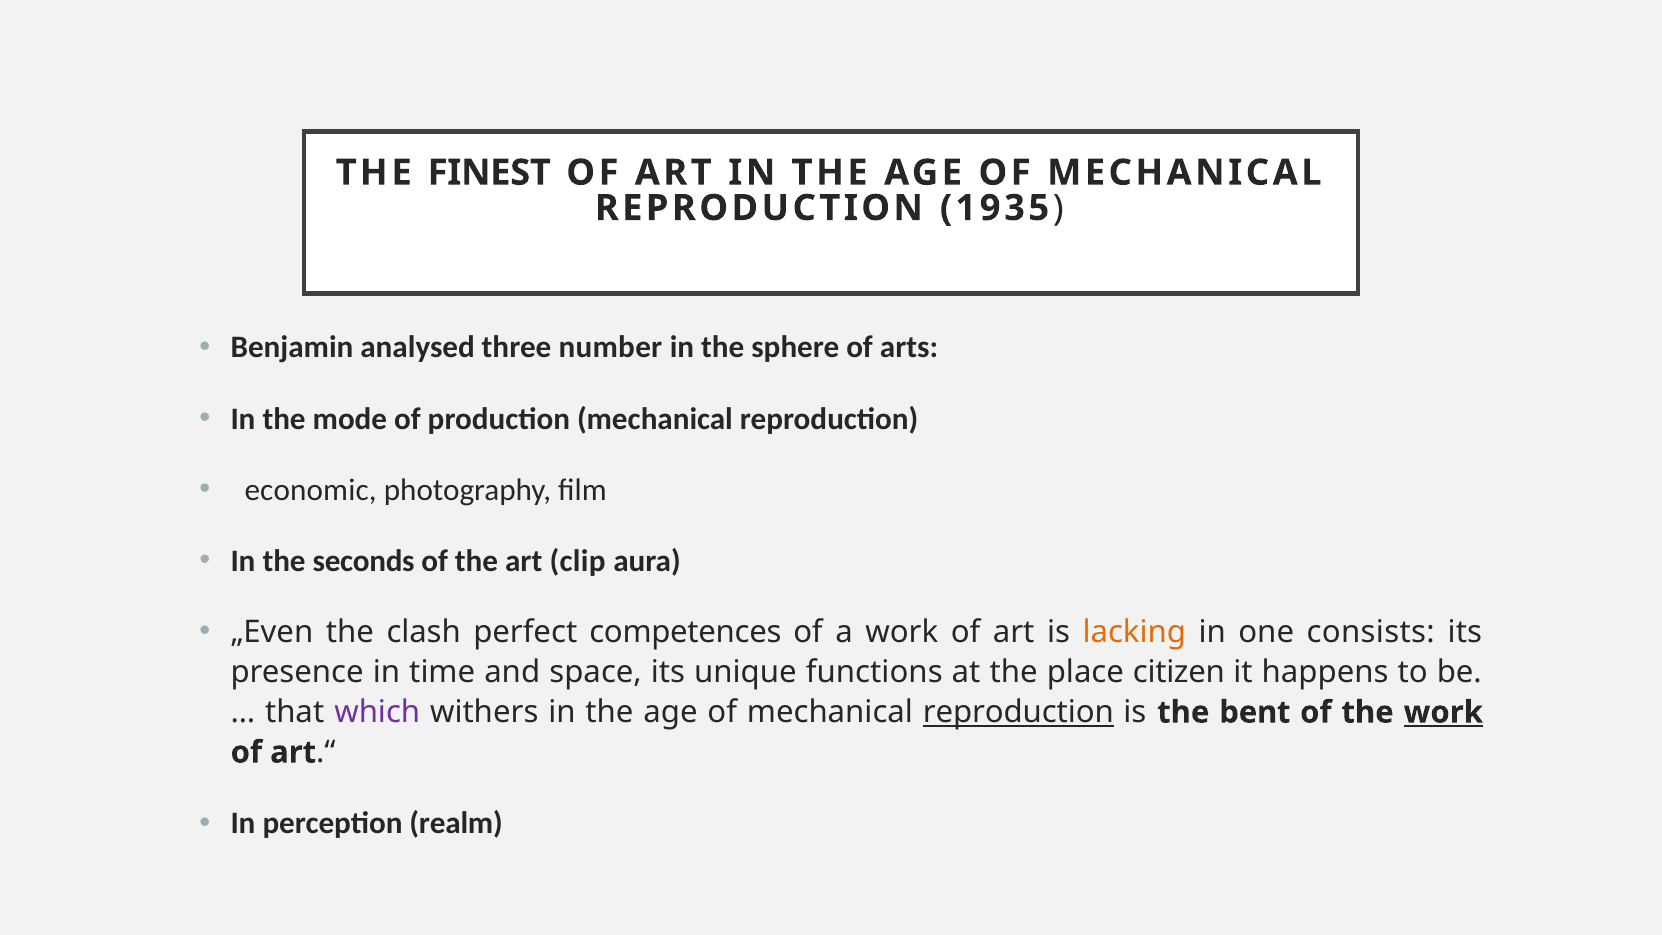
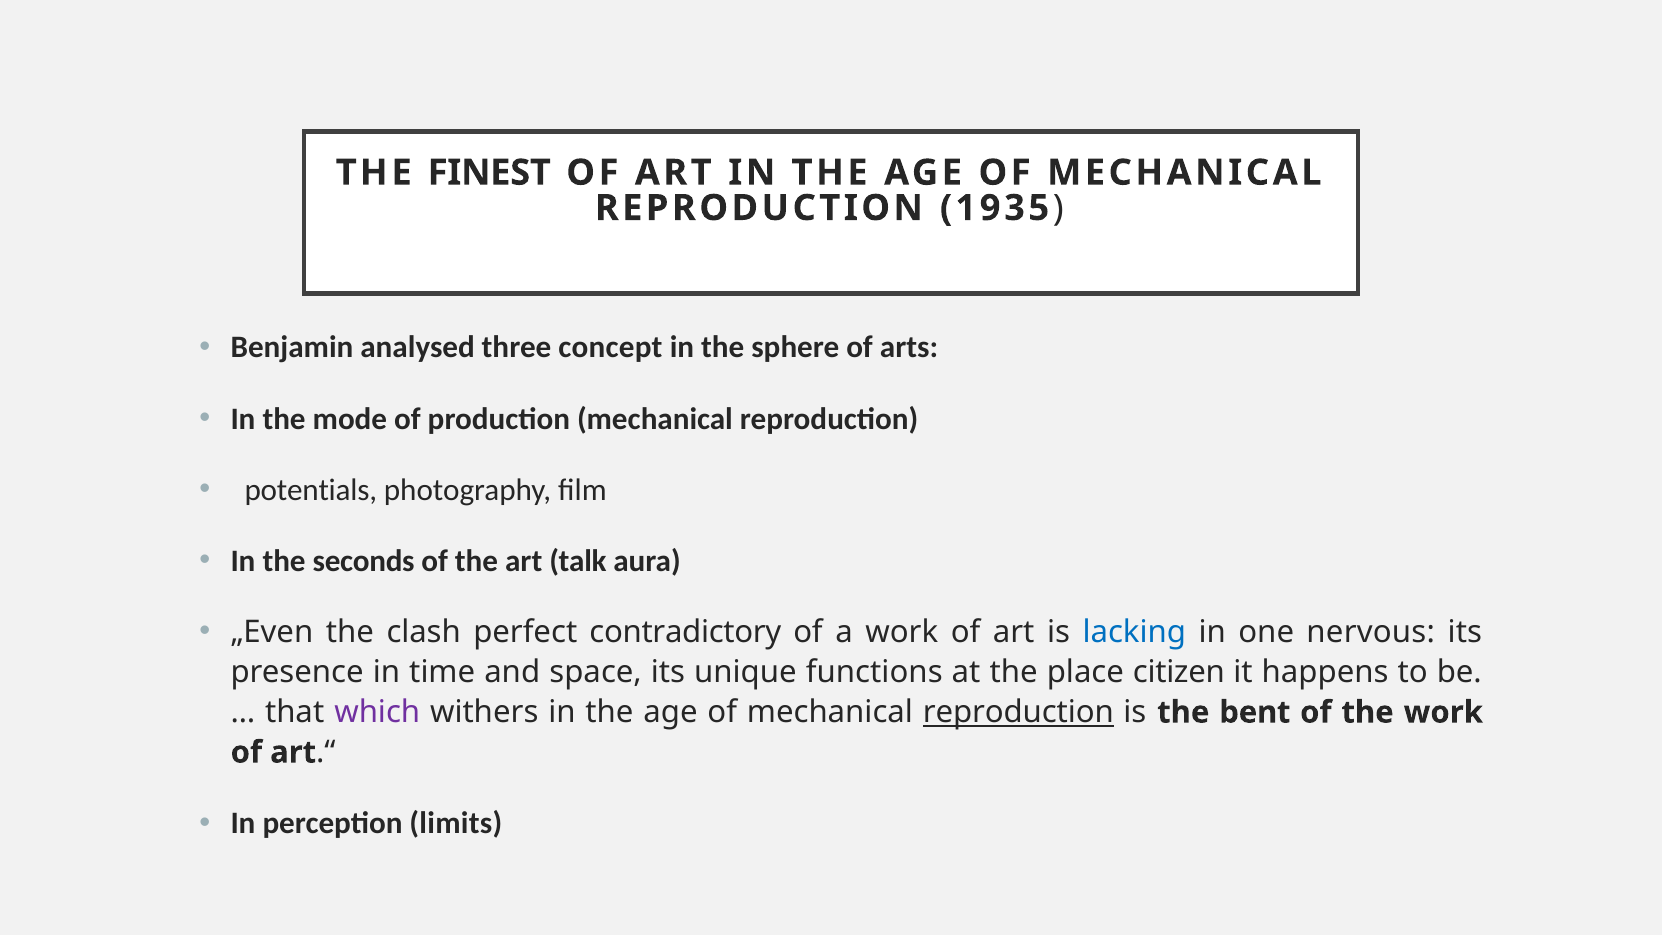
number: number -> concept
economic: economic -> potentials
clip: clip -> talk
competences: competences -> contradictory
lacking colour: orange -> blue
consists: consists -> nervous
work at (1443, 712) underline: present -> none
realm: realm -> limits
